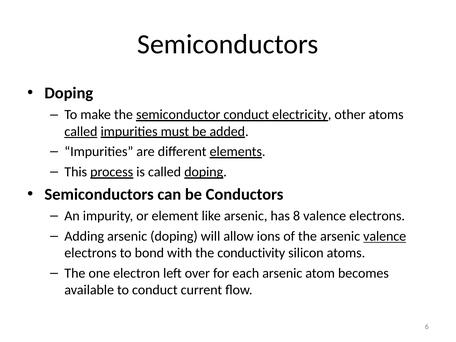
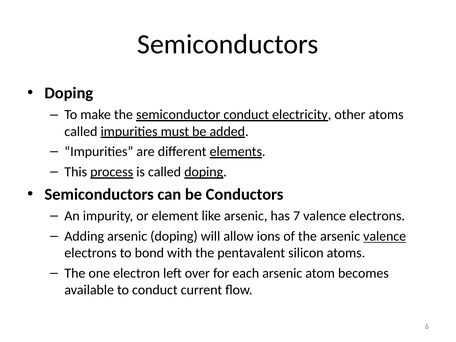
called at (81, 131) underline: present -> none
8: 8 -> 7
conductivity: conductivity -> pentavalent
